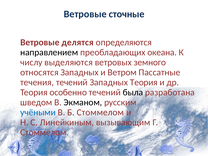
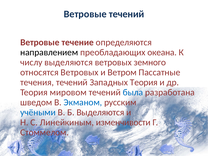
Ветровые сточные: сточные -> течений
делятся: делятся -> течение
относятся Западных: Западных -> Ветровых
особенно: особенно -> мировом
была colour: black -> blue
Экманом colour: black -> blue
Б Стоммелом: Стоммелом -> Выделяются
вызывающим: вызывающим -> изменчивости
